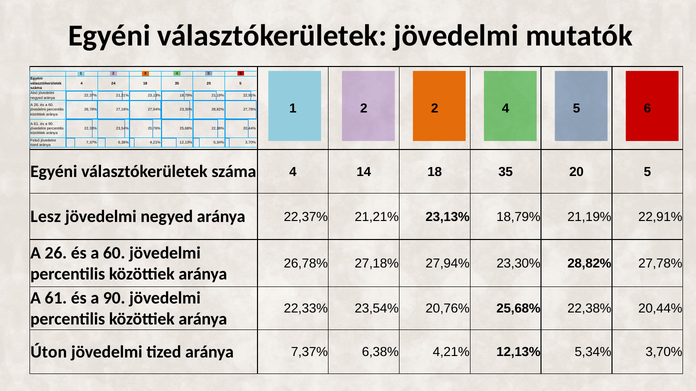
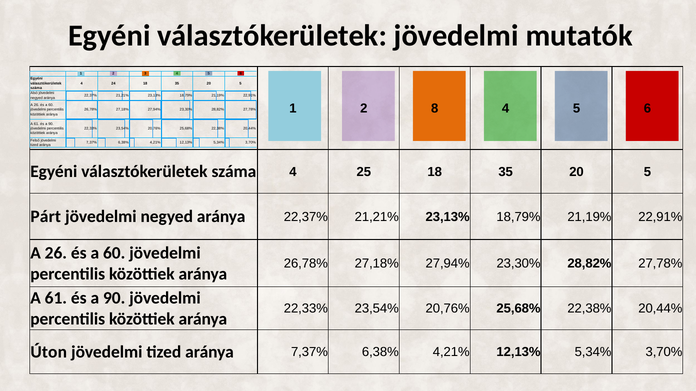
2 2: 2 -> 8
14: 14 -> 25
Lesz: Lesz -> Párt
